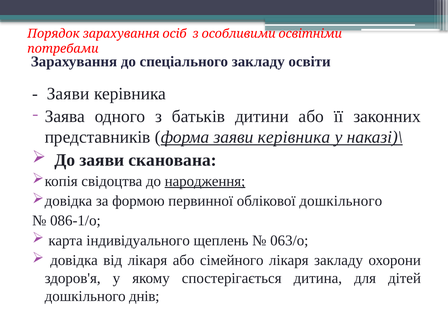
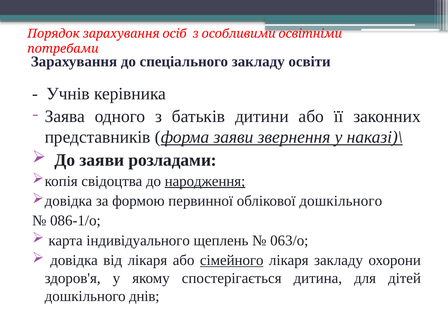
Заяви at (68, 94): Заяви -> Учнів
форма заяви керівника: керівника -> звернення
сканована: сканована -> розладами
сімейного underline: none -> present
